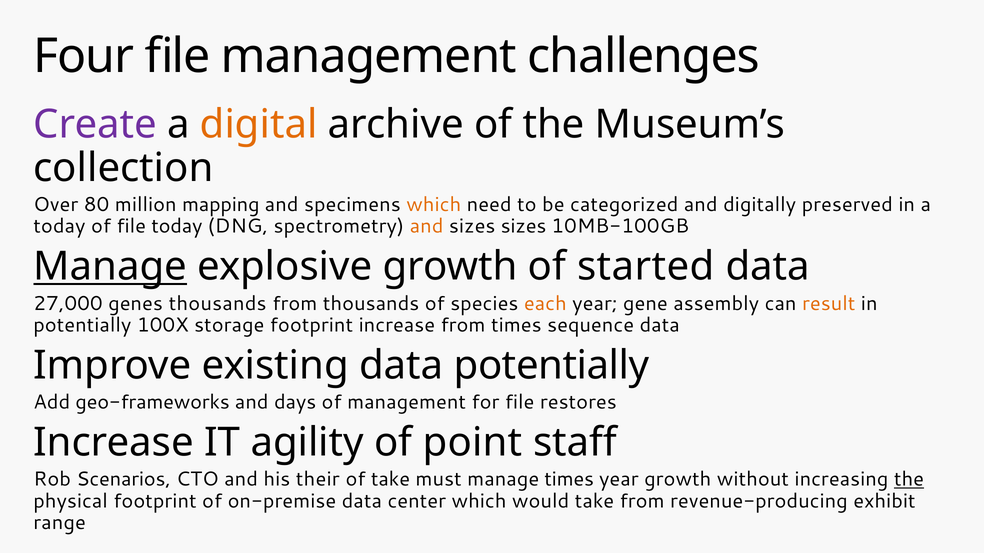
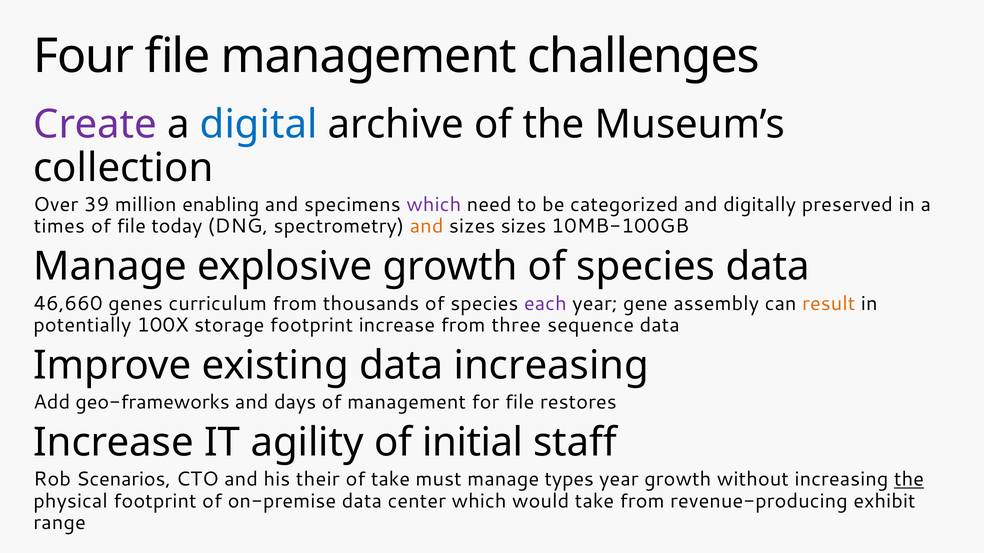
digital colour: orange -> blue
80: 80 -> 39
mapping: mapping -> enabling
which at (434, 205) colour: orange -> purple
today at (59, 226): today -> times
Manage at (110, 267) underline: present -> none
growth of started: started -> species
27,000: 27,000 -> 46,660
genes thousands: thousands -> curriculum
each colour: orange -> purple
from times: times -> three
data potentially: potentially -> increasing
point: point -> initial
manage times: times -> types
